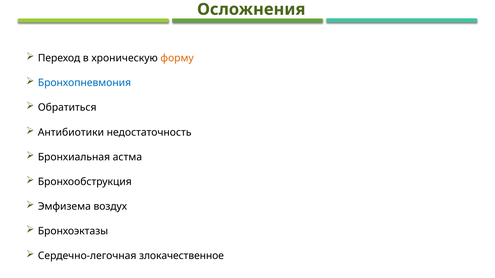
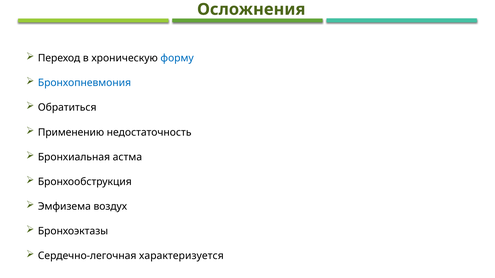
форму colour: orange -> blue
Антибиотики: Антибиотики -> Применению
злокачественное: злокачественное -> характеризуется
